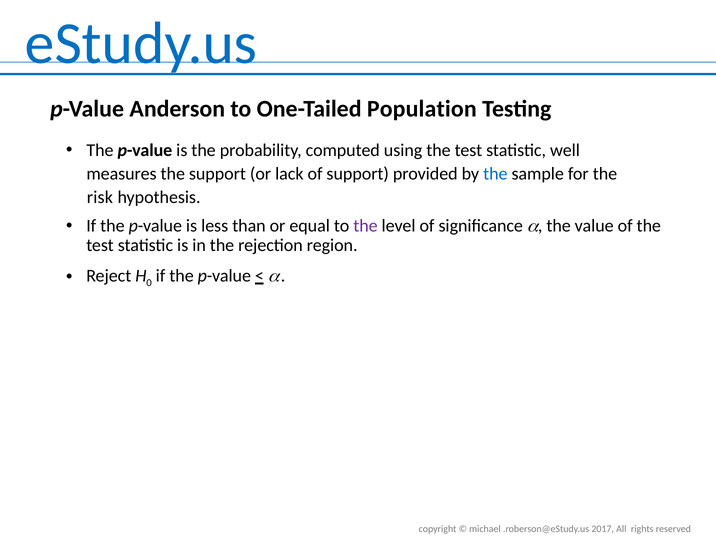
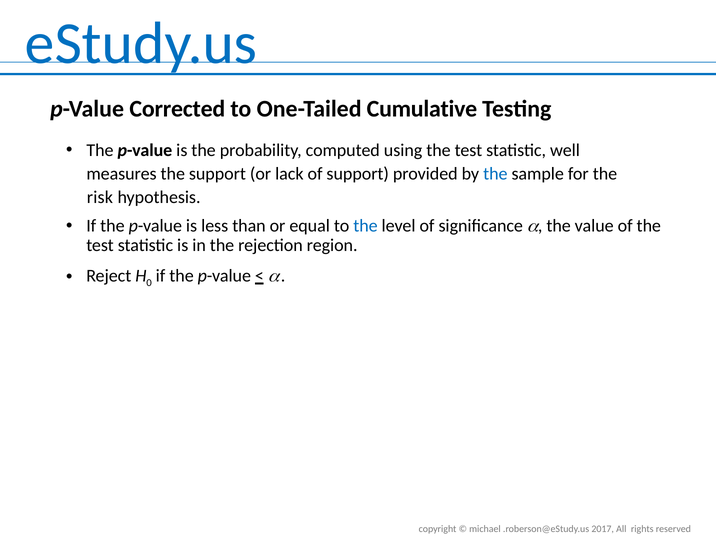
Anderson: Anderson -> Corrected
Population: Population -> Cumulative
the at (365, 226) colour: purple -> blue
